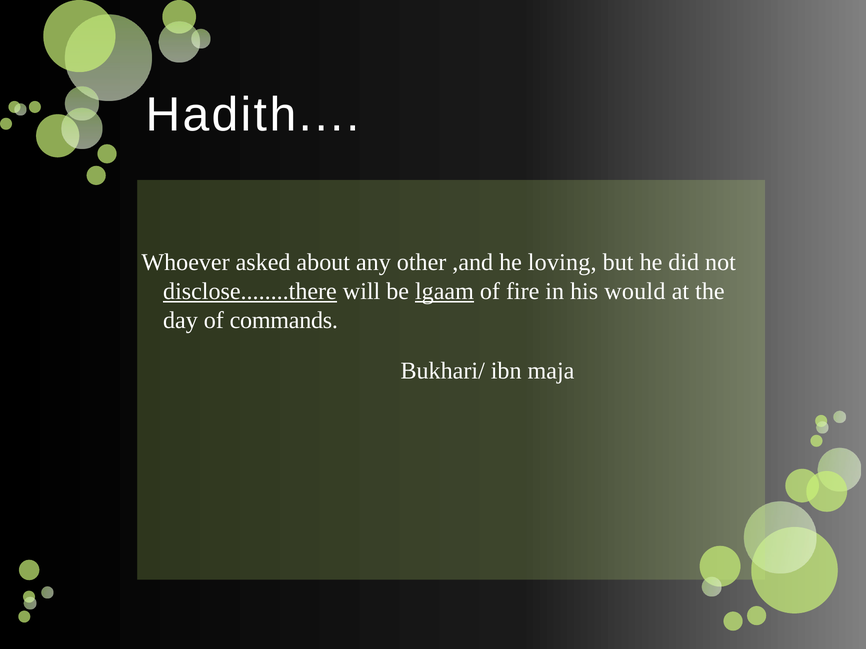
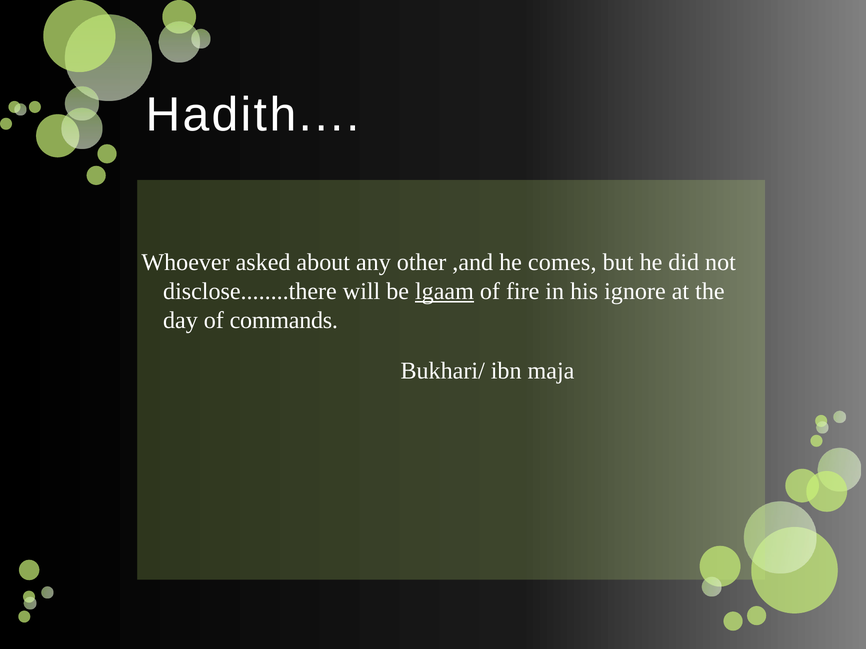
loving: loving -> comes
disclose........there underline: present -> none
would: would -> ignore
